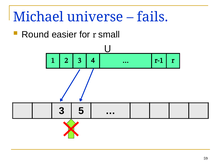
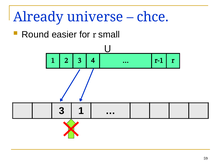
Michael: Michael -> Already
fails: fails -> chce
3 5: 5 -> 1
